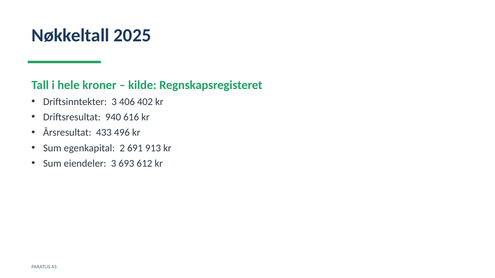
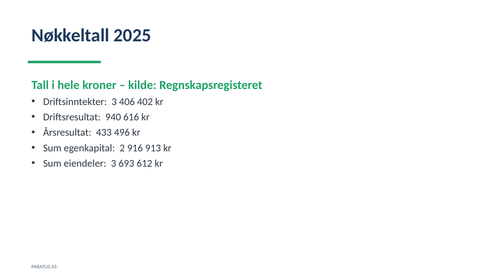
691: 691 -> 916
